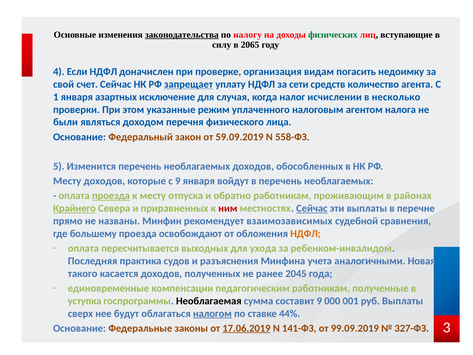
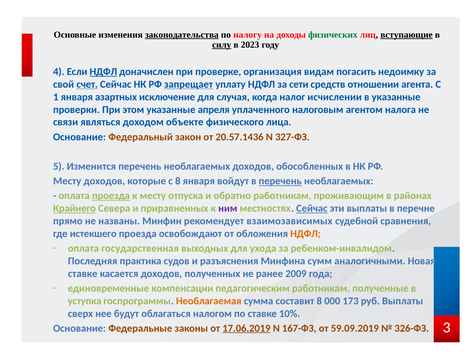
вступающие underline: none -> present
силу underline: none -> present
2065: 2065 -> 2023
НДФЛ at (103, 72) underline: none -> present
счет underline: none -> present
количество: количество -> отношении
в несколько: несколько -> указанные
режим: режим -> апреля
были: были -> связи
перечня: перечня -> объекте
59.09.2019: 59.09.2019 -> 20.57.1436
558-ФЗ: 558-ФЗ -> 327-ФЗ
с 9: 9 -> 8
перечень at (280, 181) underline: none -> present
ним colour: red -> purple
большему: большему -> истекшего
пересчитывается: пересчитывается -> государственная
учета: учета -> сумм
такого at (83, 273): такого -> ставке
2045: 2045 -> 2009
Необлагаемая colour: black -> orange
составит 9: 9 -> 8
001: 001 -> 173
налогом underline: present -> none
44%: 44% -> 10%
141-ФЗ: 141-ФЗ -> 167-ФЗ
99.09.2019: 99.09.2019 -> 59.09.2019
327-ФЗ: 327-ФЗ -> 326-ФЗ
